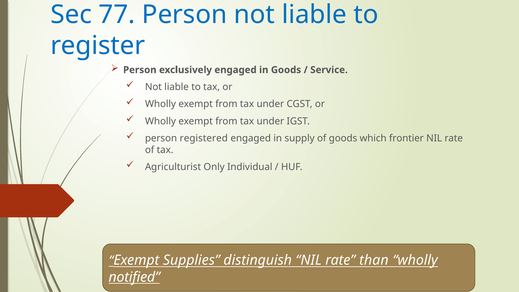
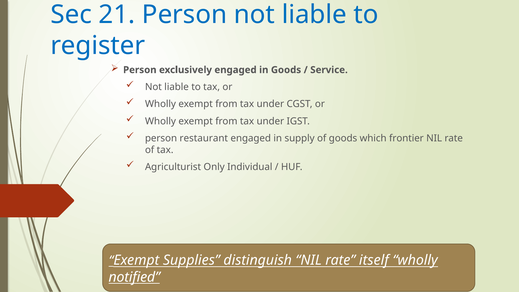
77: 77 -> 21
registered: registered -> restaurant
than: than -> itself
